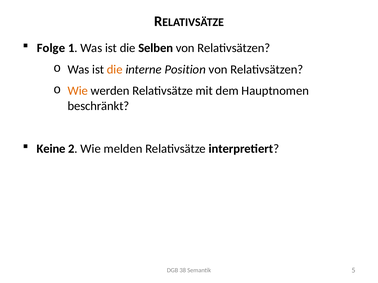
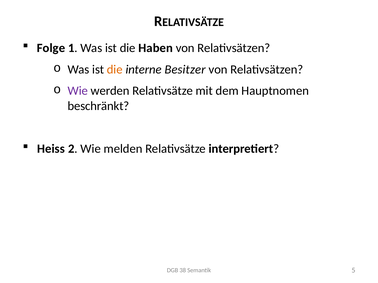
Selben: Selben -> Haben
Position: Position -> Besitzer
Wie at (78, 91) colour: orange -> purple
Keine: Keine -> Heiss
